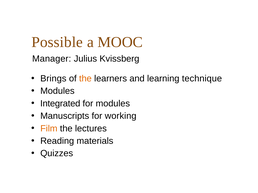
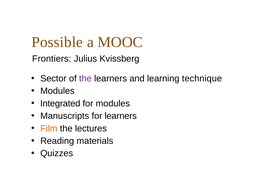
Manager: Manager -> Frontiers
Brings: Brings -> Sector
the at (85, 79) colour: orange -> purple
for working: working -> learners
